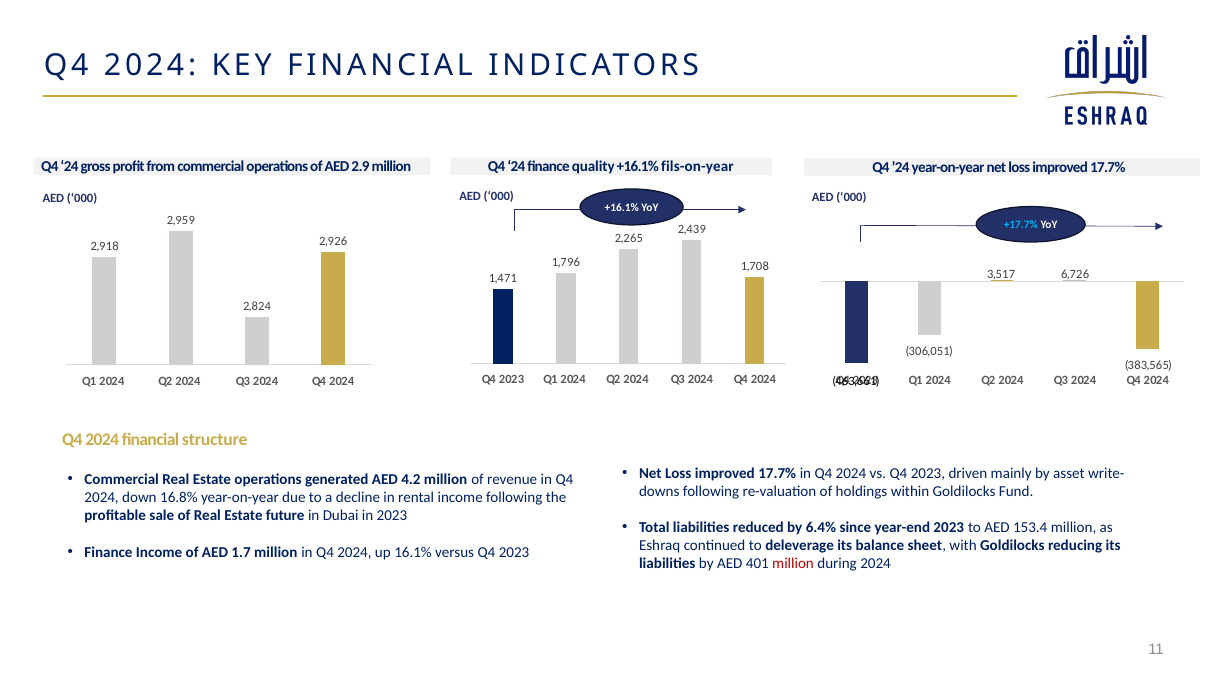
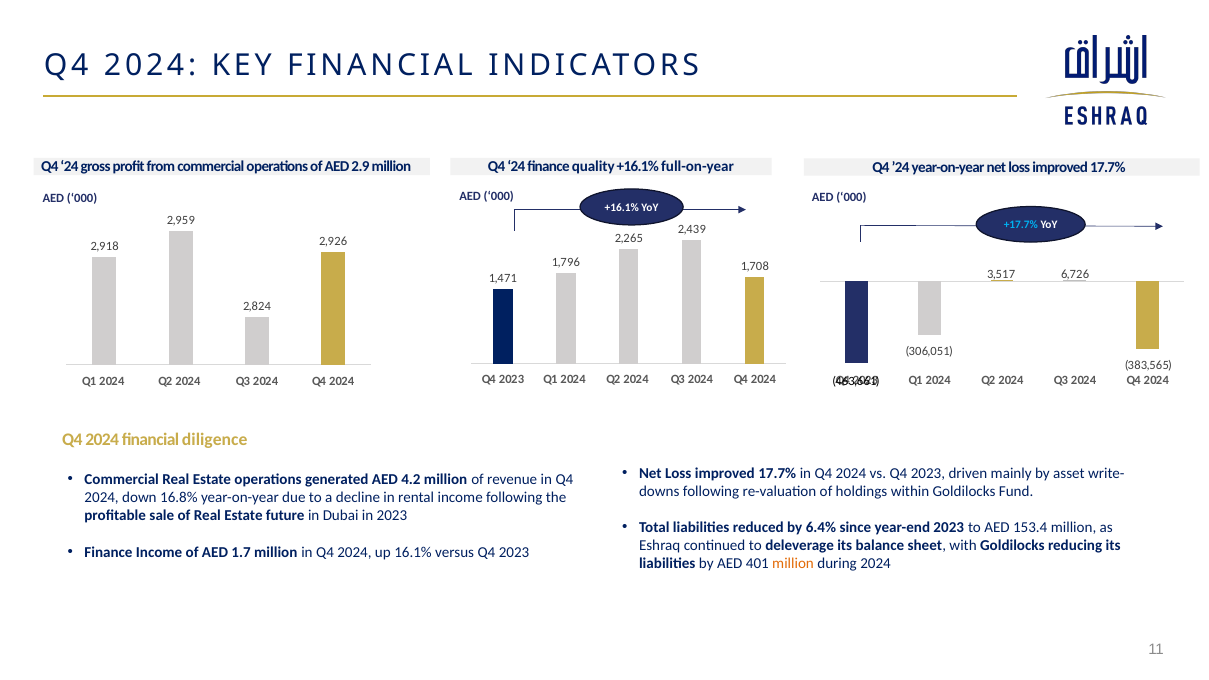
fils-on-year: fils-on-year -> full-on-year
structure: structure -> diligence
million at (793, 564) colour: red -> orange
